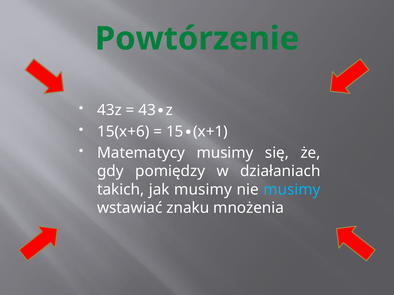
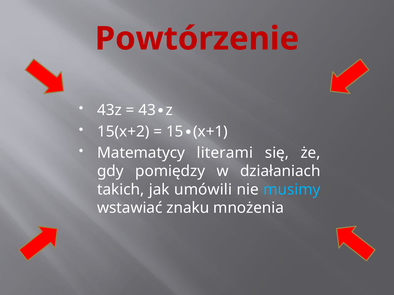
Powtórzenie colour: green -> red
15(x+6: 15(x+6 -> 15(x+2
Matematycy musimy: musimy -> literami
jak musimy: musimy -> umówili
